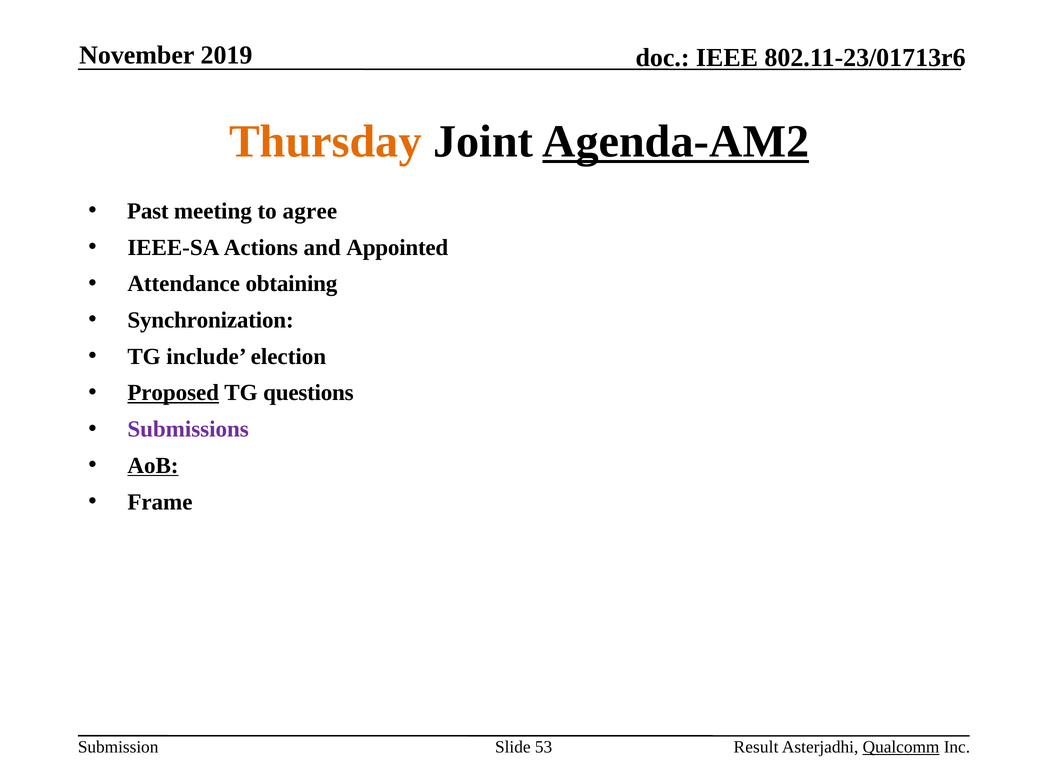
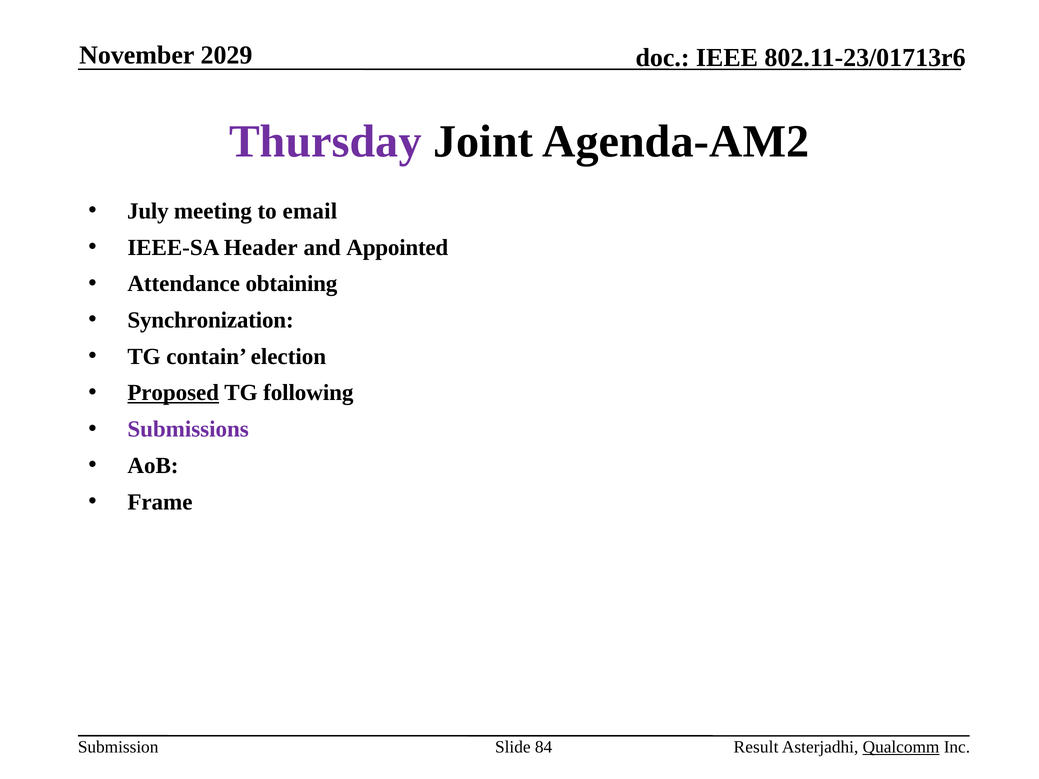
2019: 2019 -> 2029
Thursday colour: orange -> purple
Agenda-AM2 underline: present -> none
Past: Past -> July
agree: agree -> email
Actions: Actions -> Header
include: include -> contain
questions: questions -> following
AoB underline: present -> none
53: 53 -> 84
